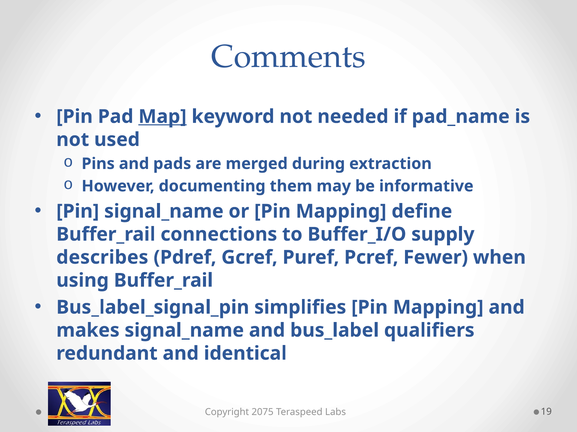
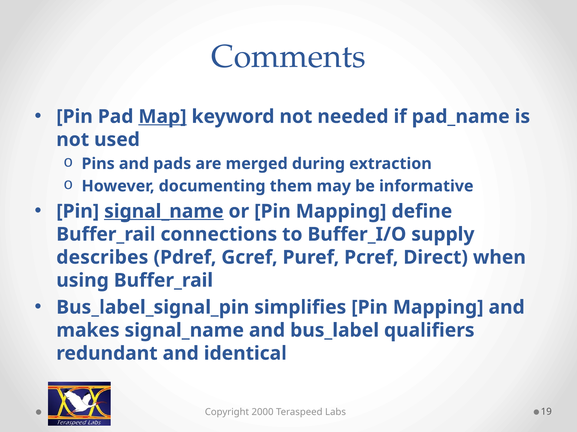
signal_name at (164, 212) underline: none -> present
Fewer: Fewer -> Direct
2075: 2075 -> 2000
